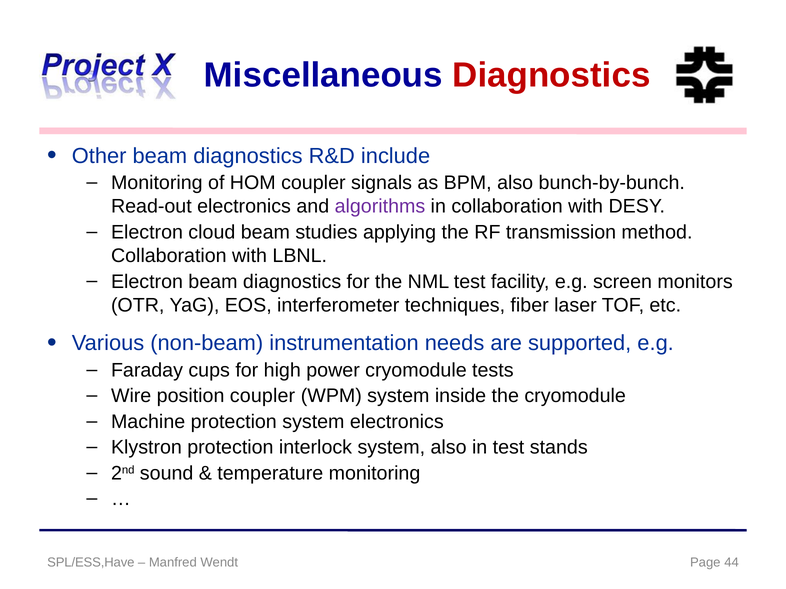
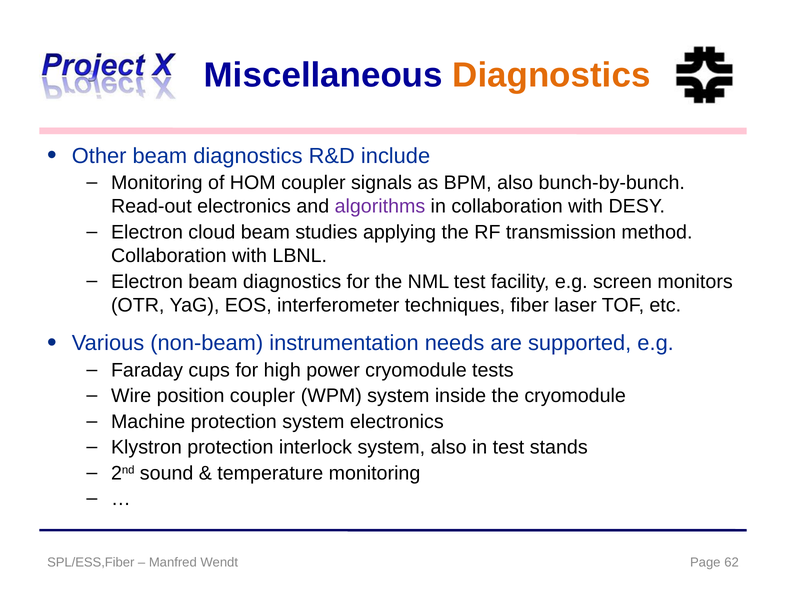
Diagnostics at (551, 75) colour: red -> orange
SPL/ESS,Have: SPL/ESS,Have -> SPL/ESS,Fiber
44: 44 -> 62
